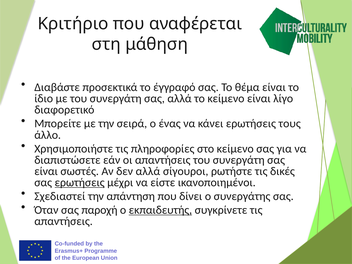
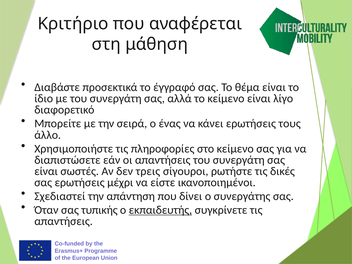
δεν αλλά: αλλά -> τρεις
ερωτήσεις at (80, 182) underline: present -> none
παροχή: παροχή -> τυπικής
